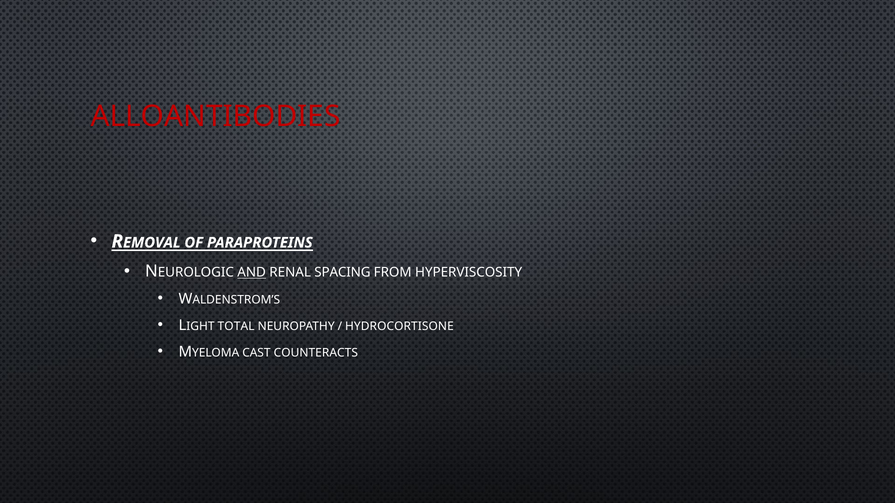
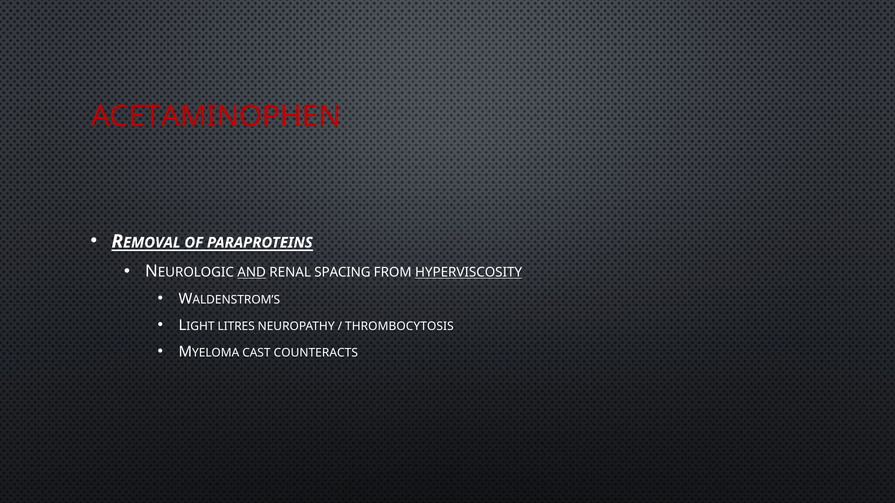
ALLOANTIBODIES: ALLOANTIBODIES -> ACETAMINOPHEN
HYPERVISCOSITY underline: none -> present
TOTAL: TOTAL -> LITRES
HYDROCORTISONE: HYDROCORTISONE -> THROMBOCYTOSIS
